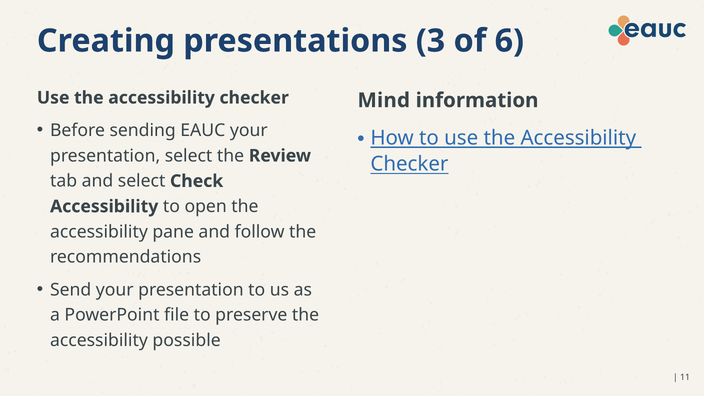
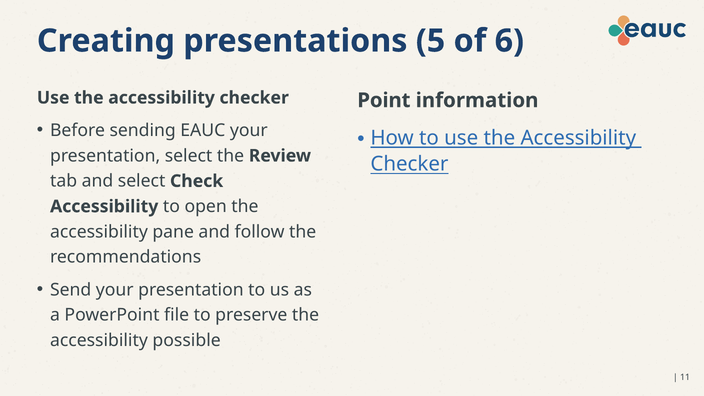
3: 3 -> 5
Mind: Mind -> Point
